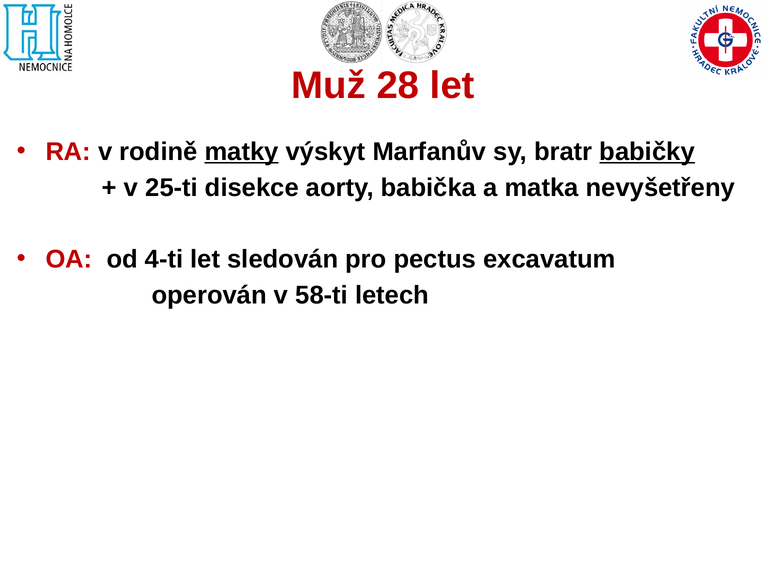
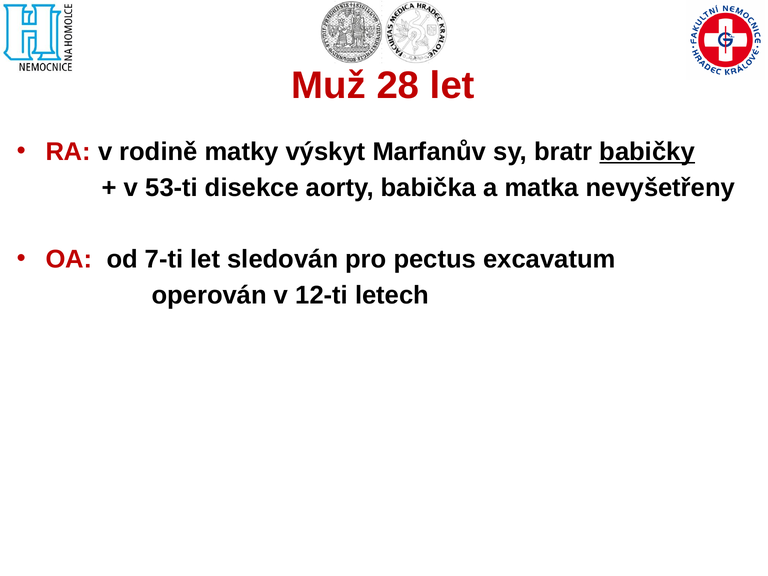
matky underline: present -> none
25-ti: 25-ti -> 53-ti
4-ti: 4-ti -> 7-ti
58-ti: 58-ti -> 12-ti
